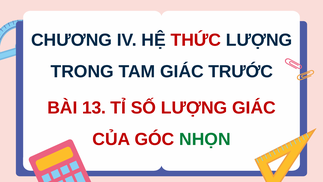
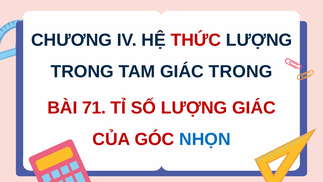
GIÁC TRƯỚC: TRƯỚC -> TRONG
13: 13 -> 71
NHỌN colour: green -> blue
